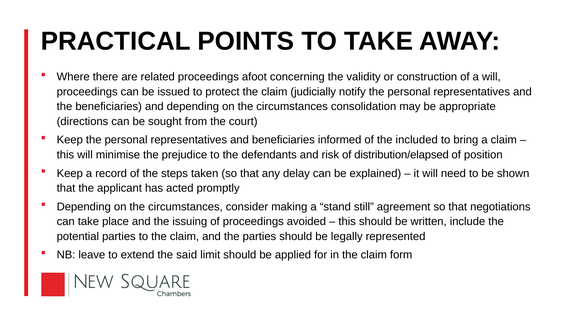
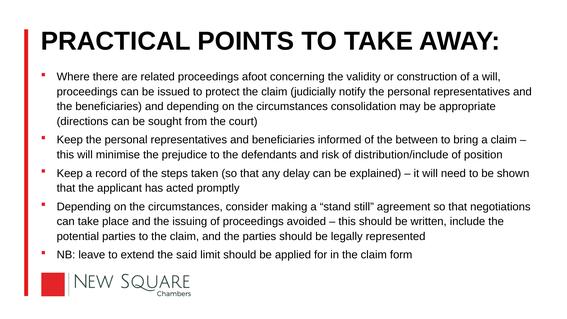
included: included -> between
distribution/elapsed: distribution/elapsed -> distribution/include
